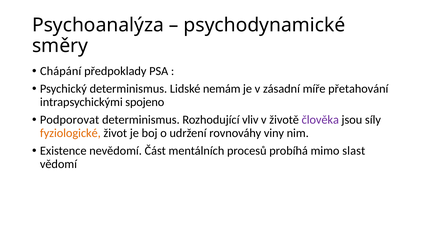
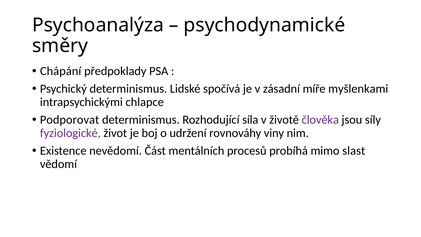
nemám: nemám -> spočívá
přetahování: přetahování -> myšlenkami
spojeno: spojeno -> chlapce
vliv: vliv -> síla
fyziologické colour: orange -> purple
